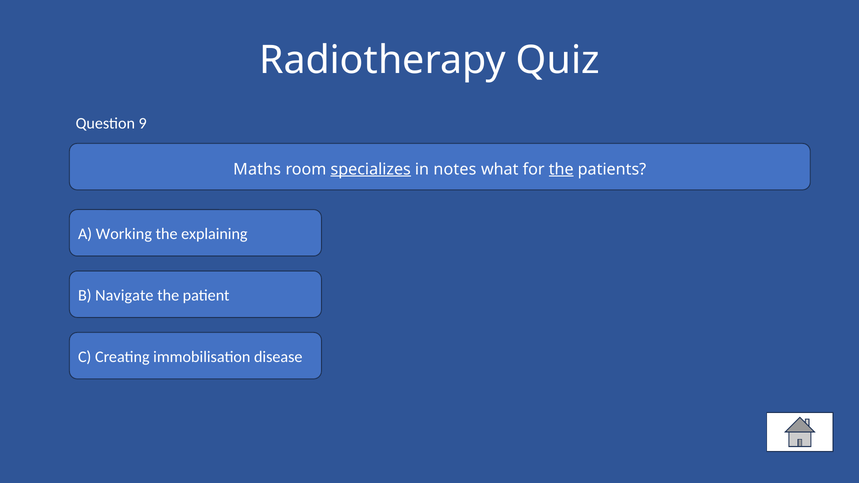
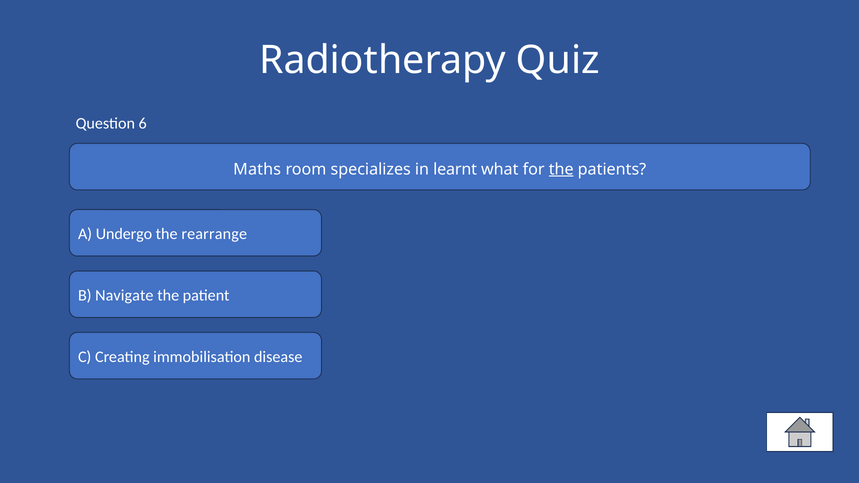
9: 9 -> 6
specializes underline: present -> none
notes: notes -> learnt
Working: Working -> Undergo
explaining: explaining -> rearrange
